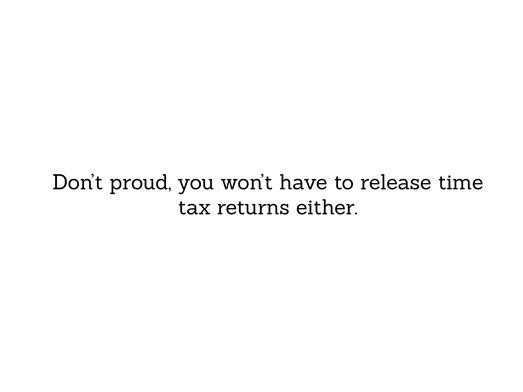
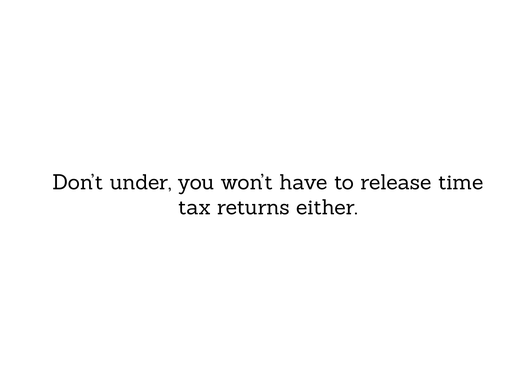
proud: proud -> under
